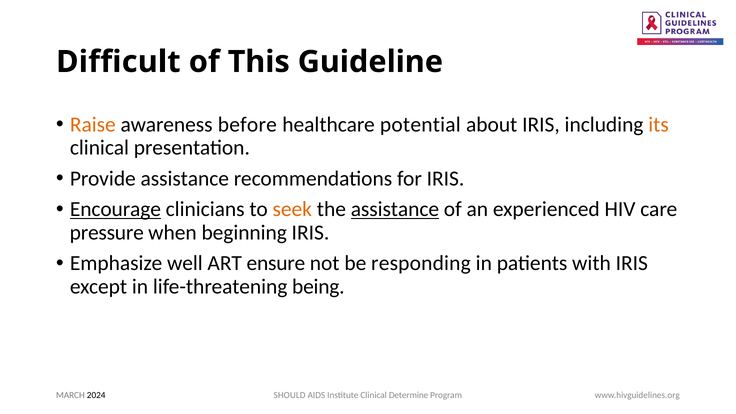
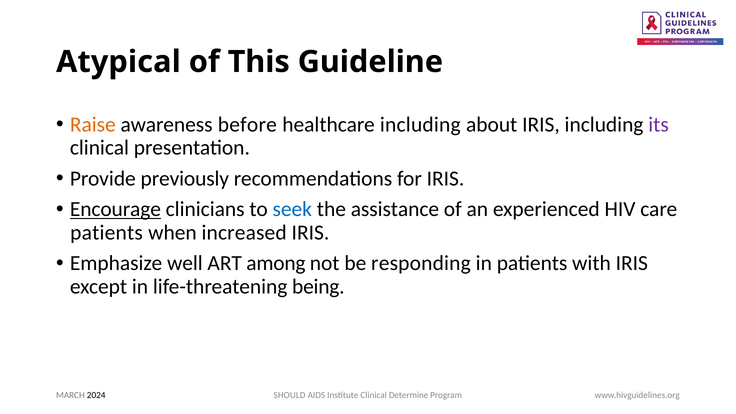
Difficult: Difficult -> Atypical
healthcare potential: potential -> including
its colour: orange -> purple
Provide assistance: assistance -> previously
seek colour: orange -> blue
assistance at (395, 209) underline: present -> none
pressure at (107, 233): pressure -> patients
beginning: beginning -> increased
ensure: ensure -> among
